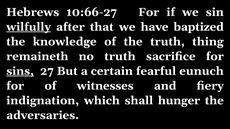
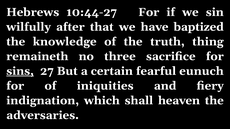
10:66-27: 10:66-27 -> 10:44-27
wilfully underline: present -> none
no truth: truth -> three
witnesses: witnesses -> iniquities
hunger: hunger -> heaven
